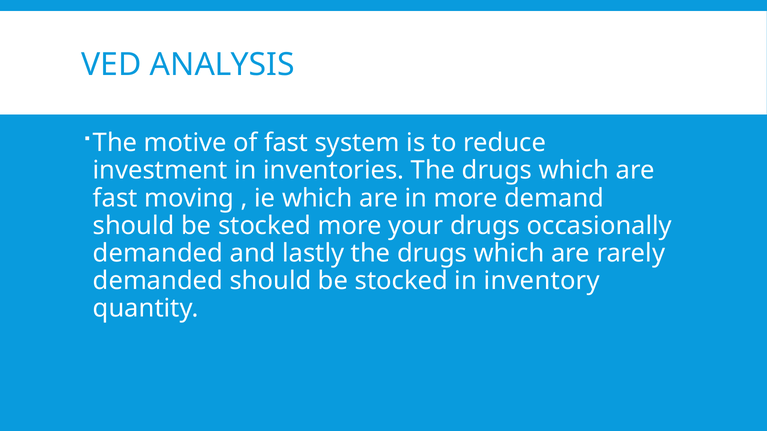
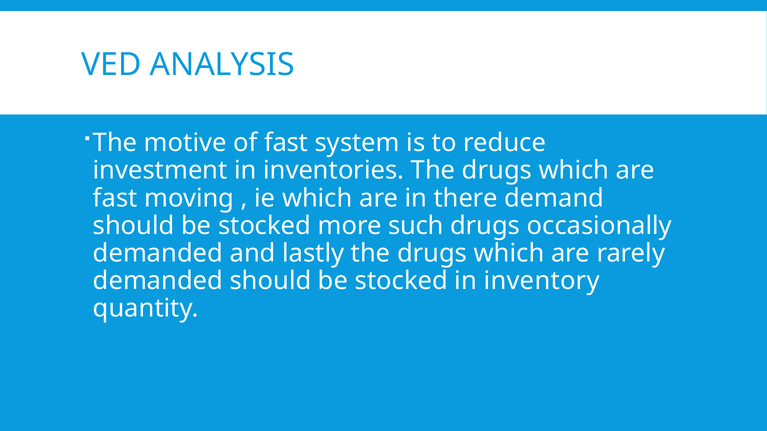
in more: more -> there
your: your -> such
